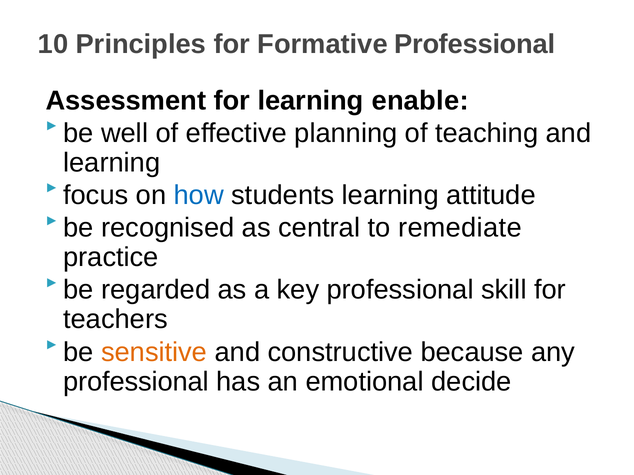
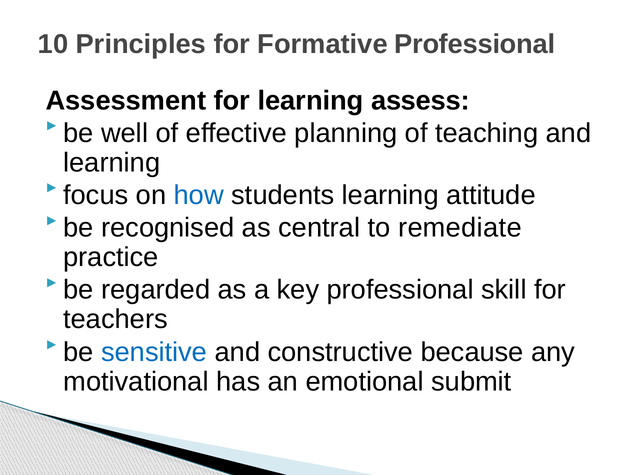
enable: enable -> assess
sensitive colour: orange -> blue
professional at (136, 382): professional -> motivational
decide: decide -> submit
